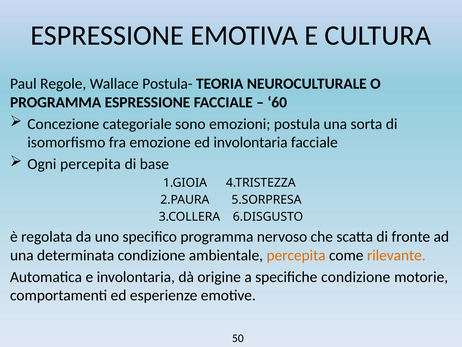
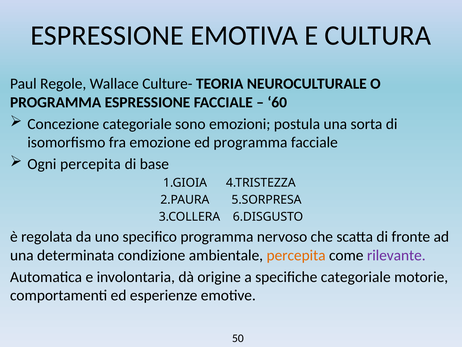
Postula-: Postula- -> Culture-
ed involontaria: involontaria -> programma
rilevante colour: orange -> purple
specifiche condizione: condizione -> categoriale
